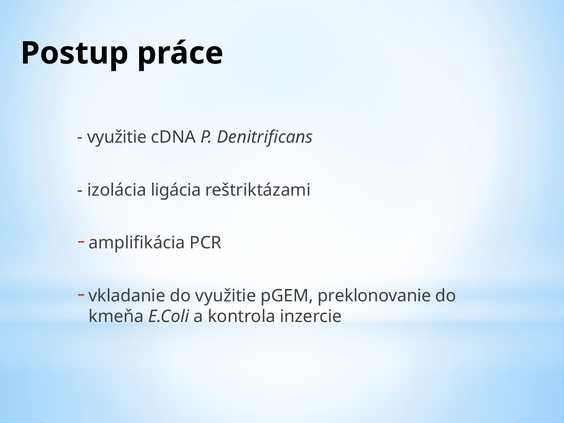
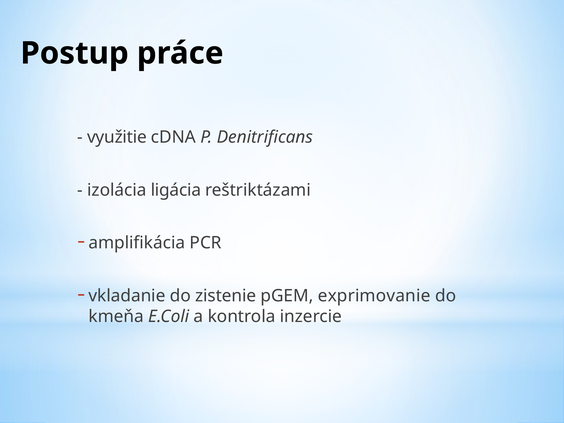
do využitie: využitie -> zistenie
preklonovanie: preklonovanie -> exprimovanie
